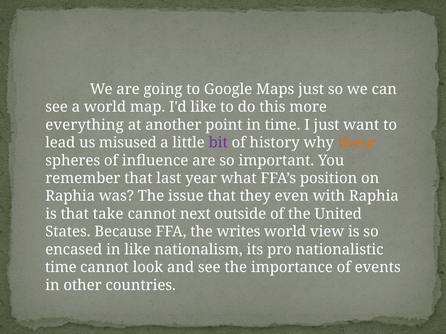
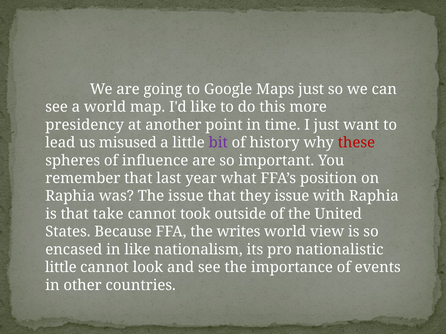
everything: everything -> presidency
these colour: orange -> red
they even: even -> issue
next: next -> took
time at (61, 268): time -> little
